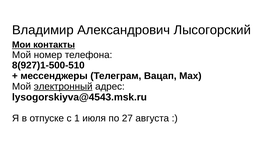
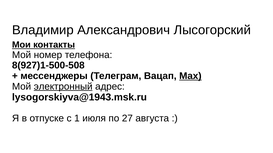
8(927)1-500-510: 8(927)1-500-510 -> 8(927)1-500-508
Маx underline: none -> present
lysogorskiyva@4543.msk.ru: lysogorskiyva@4543.msk.ru -> lysogorskiyva@1943.msk.ru
